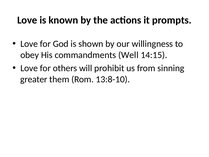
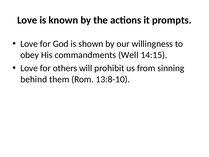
greater: greater -> behind
